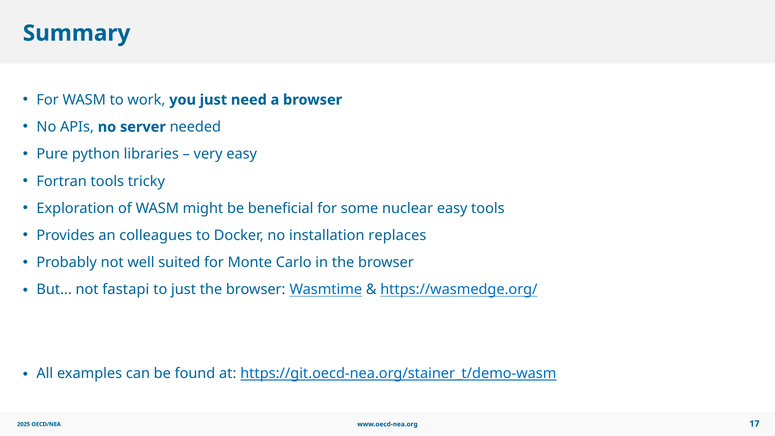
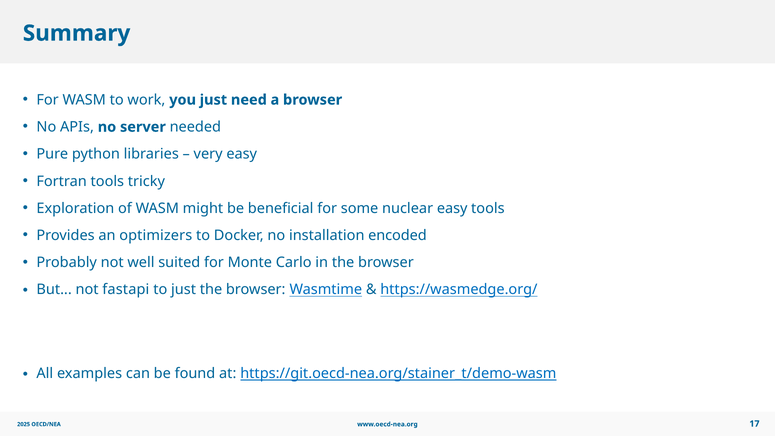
colleagues: colleagues -> optimizers
replaces: replaces -> encoded
